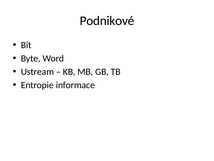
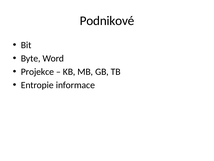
Ustream: Ustream -> Projekce
